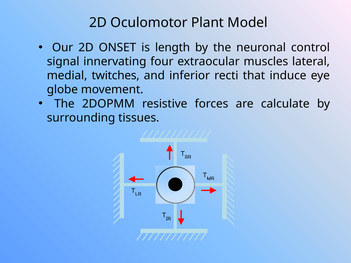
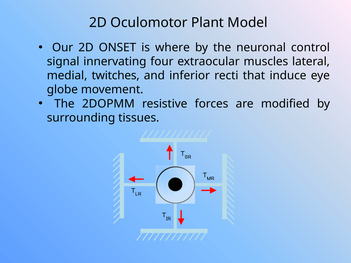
length: length -> where
calculate: calculate -> modified
